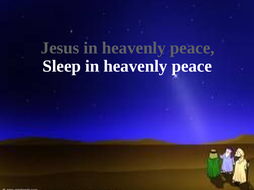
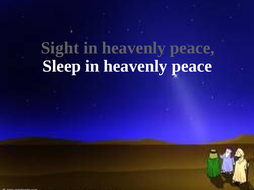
Jesus: Jesus -> Sight
